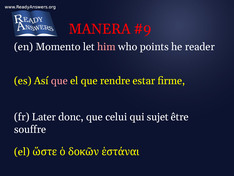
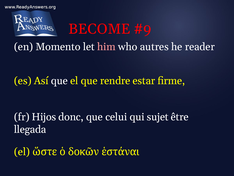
MANERA: MANERA -> BECOME
points: points -> autres
que at (59, 81) colour: pink -> white
Later: Later -> Hijos
souffre: souffre -> llegada
